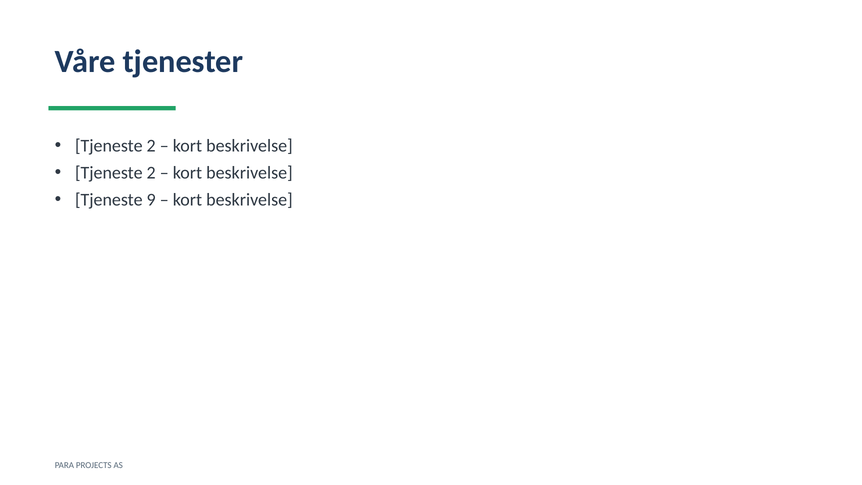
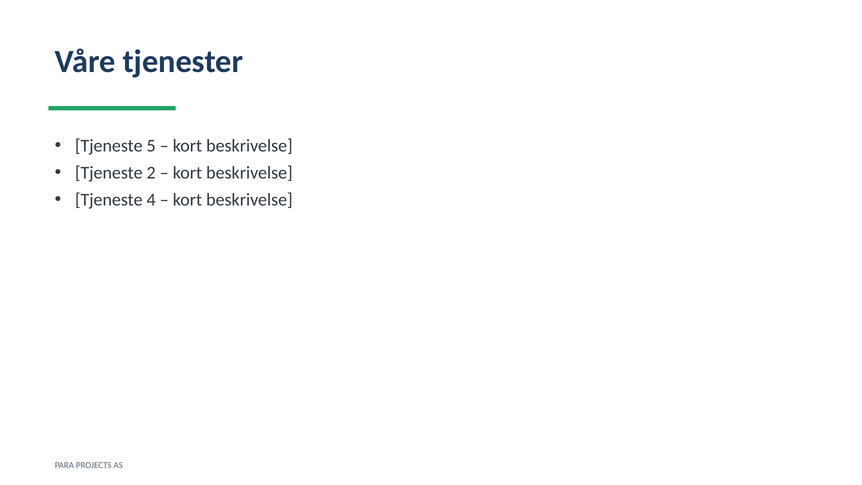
2 at (151, 146): 2 -> 5
9: 9 -> 4
